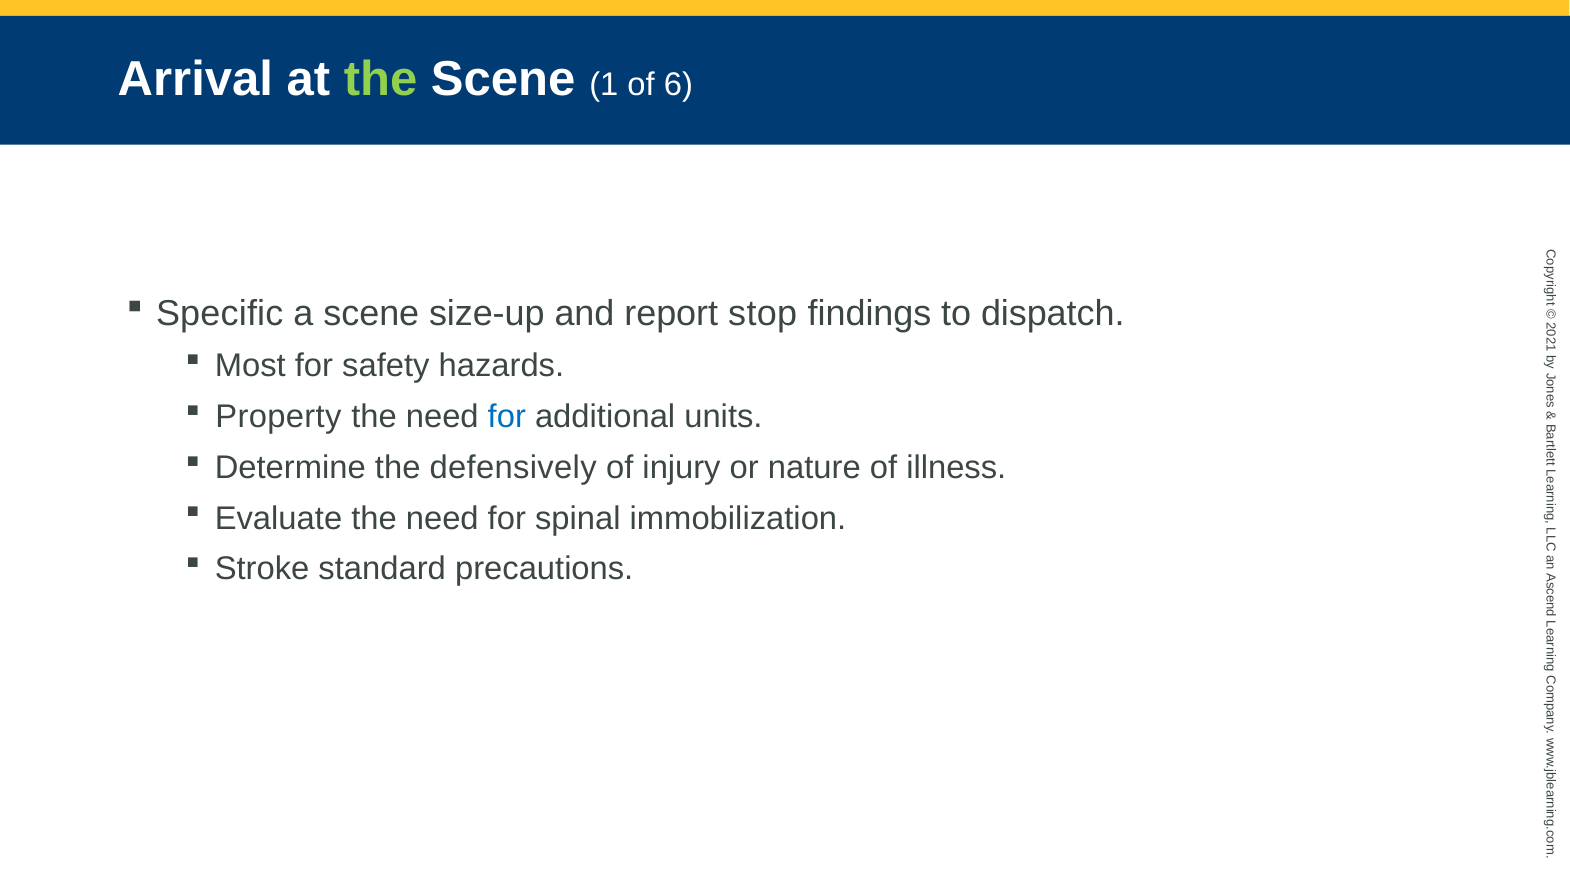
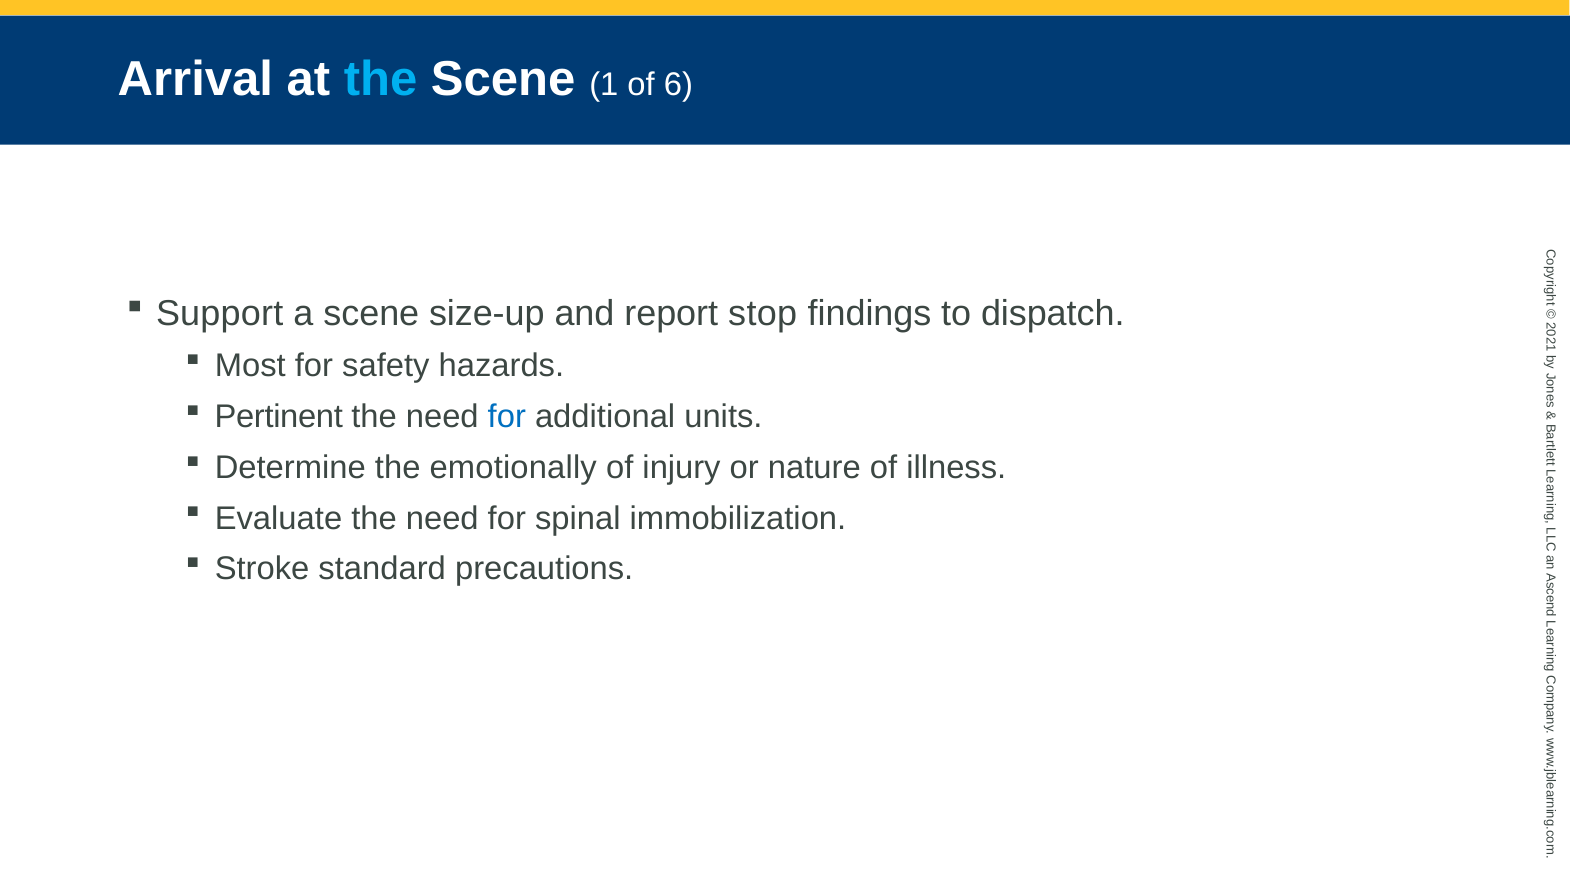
the at (381, 79) colour: light green -> light blue
Specific: Specific -> Support
Property: Property -> Pertinent
defensively: defensively -> emotionally
